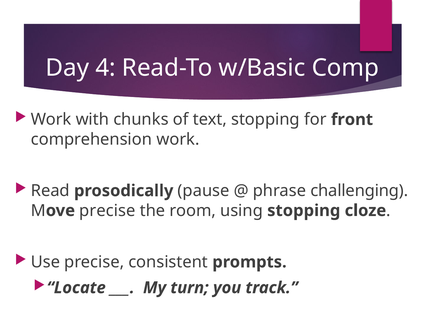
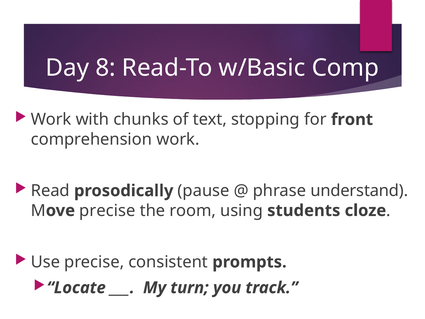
4: 4 -> 8
challenging: challenging -> understand
using stopping: stopping -> students
